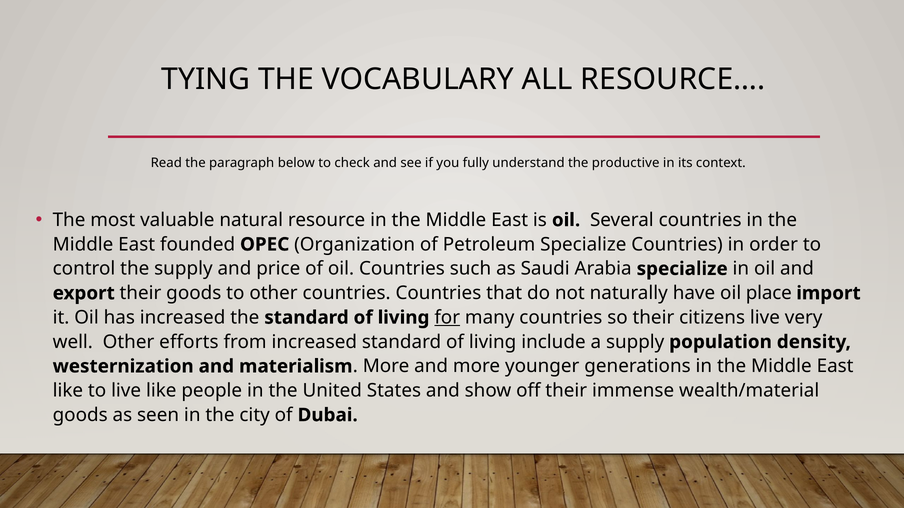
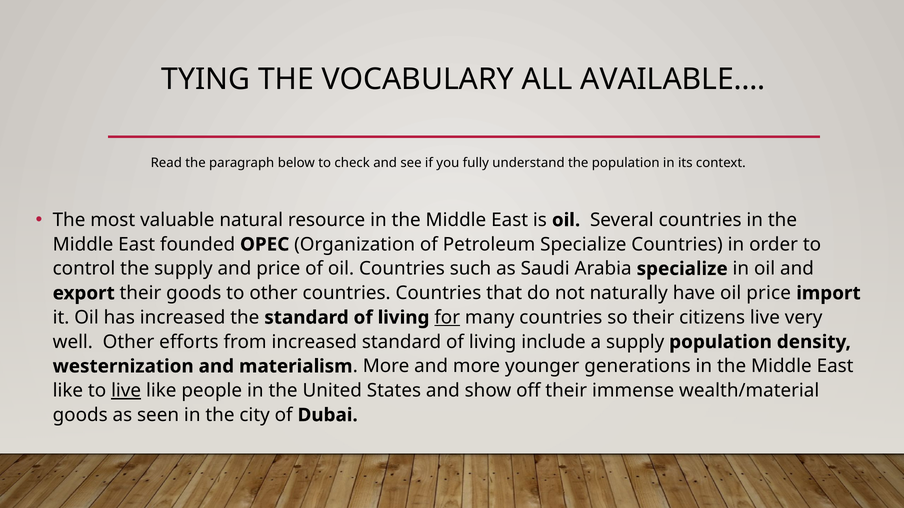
RESOURCE…: RESOURCE… -> AVAILABLE…
the productive: productive -> population
oil place: place -> price
live at (126, 391) underline: none -> present
